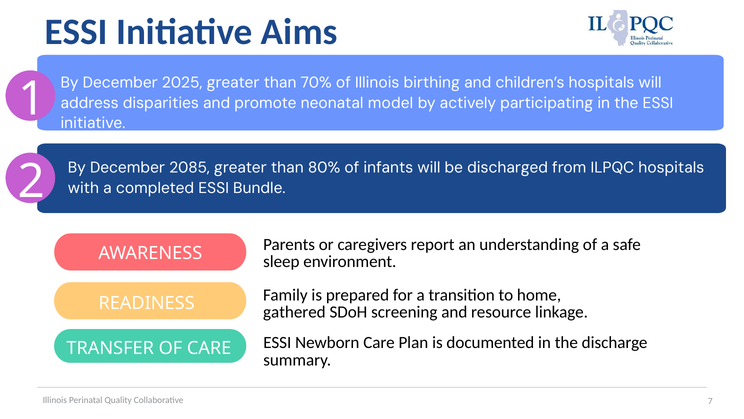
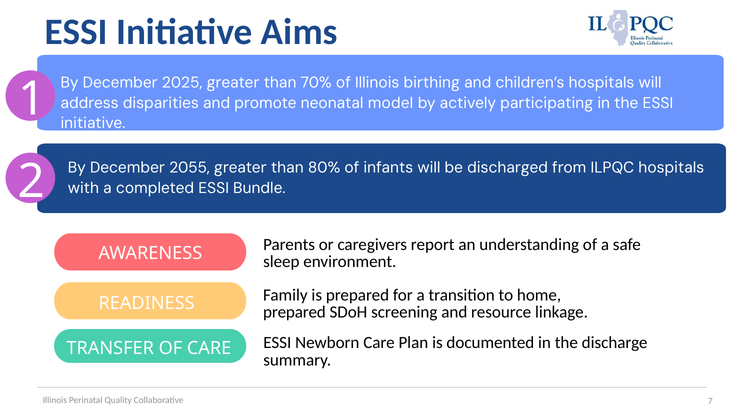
2085: 2085 -> 2055
gathered at (294, 312): gathered -> prepared
